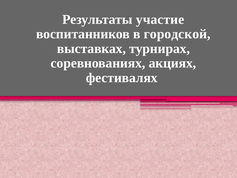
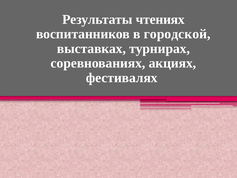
участие: участие -> чтениях
